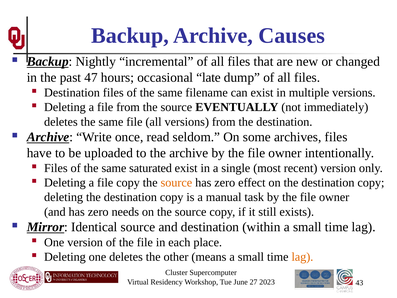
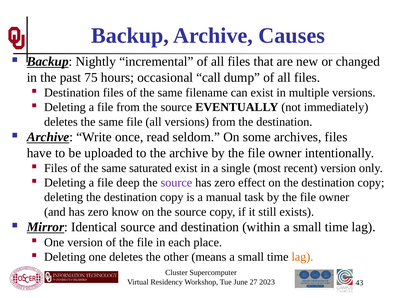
47: 47 -> 75
late: late -> call
file copy: copy -> deep
source at (176, 183) colour: orange -> purple
needs: needs -> know
